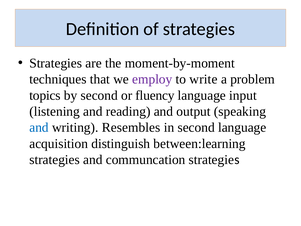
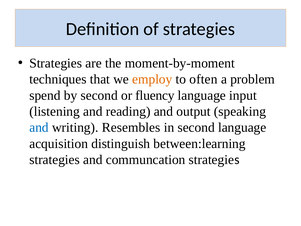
employ colour: purple -> orange
write: write -> often
topics: topics -> spend
